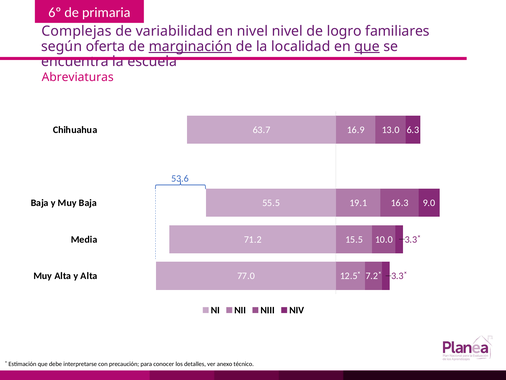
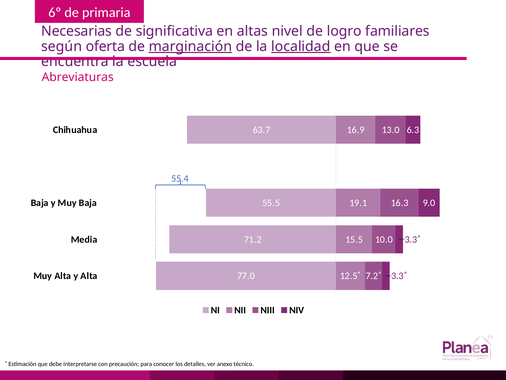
Complejas: Complejas -> Necesarias
variabilidad: variabilidad -> significativa
en nivel: nivel -> altas
localidad underline: none -> present
que at (367, 46) underline: present -> none
53.6: 53.6 -> 55.4
